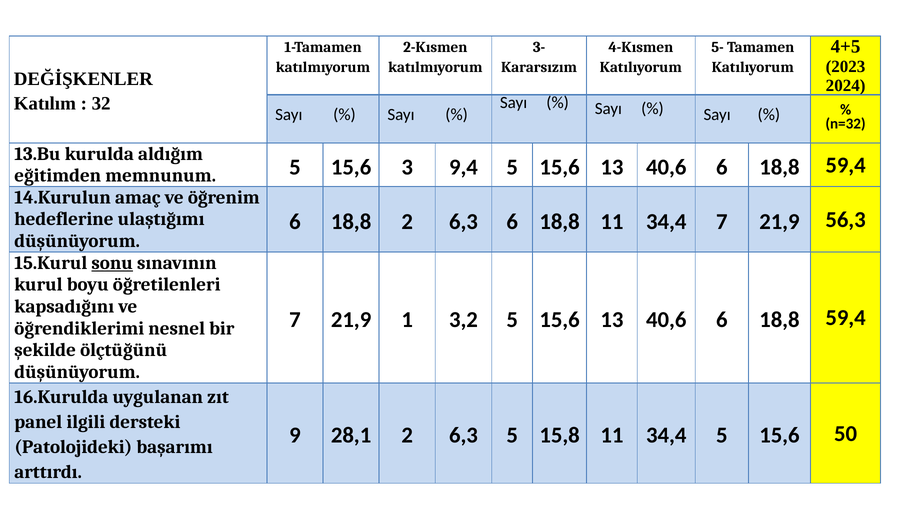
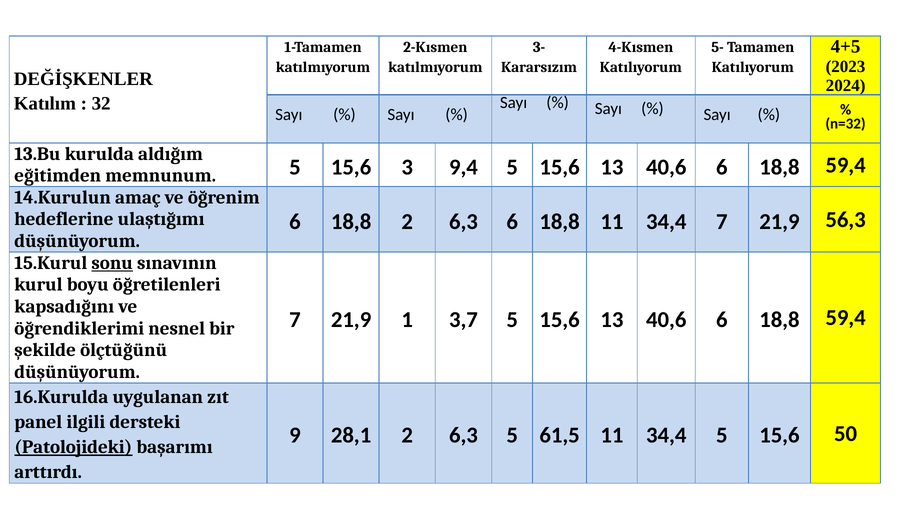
3,2: 3,2 -> 3,7
15,8: 15,8 -> 61,5
Patolojideki underline: none -> present
